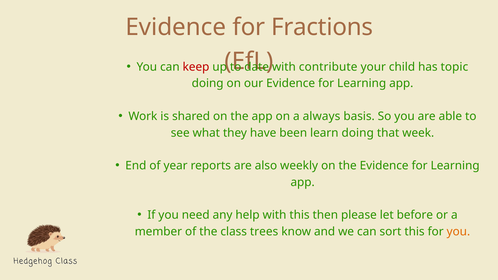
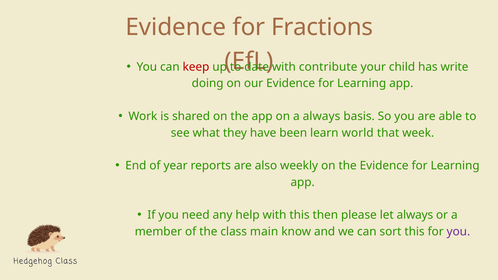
topic: topic -> write
learn doing: doing -> world
let before: before -> always
trees: trees -> main
you at (458, 232) colour: orange -> purple
